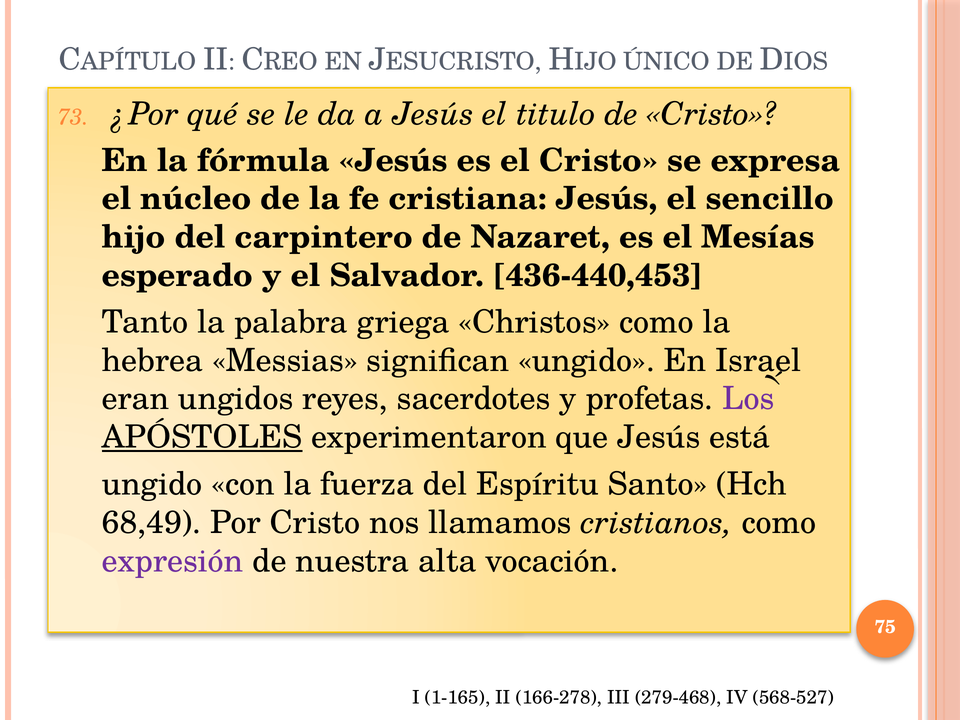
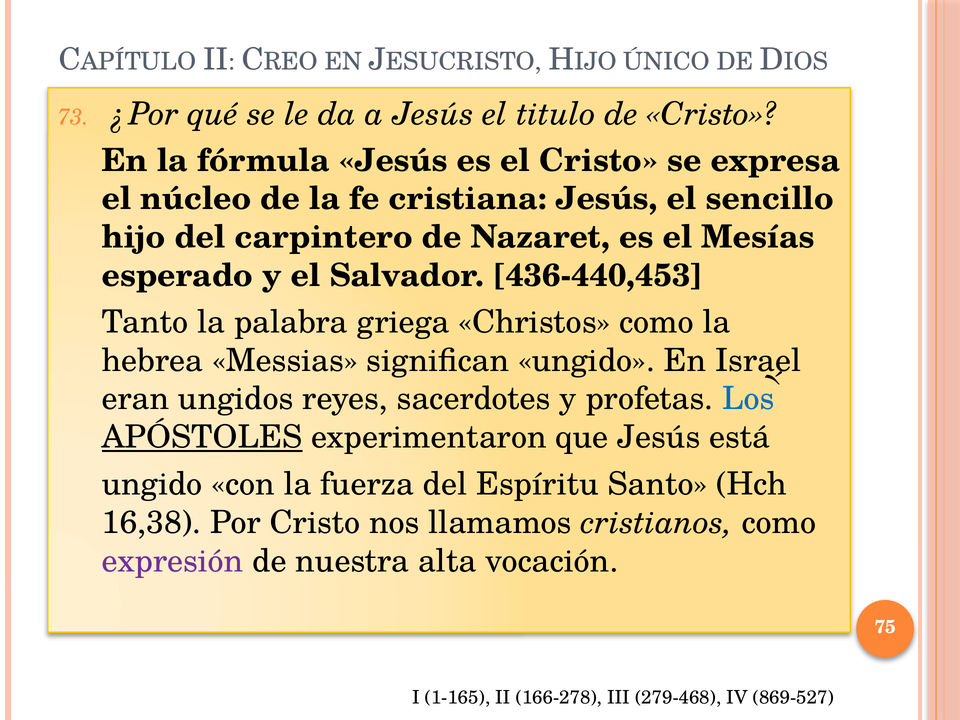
Los colour: purple -> blue
68,49: 68,49 -> 16,38
568-527: 568-527 -> 869-527
